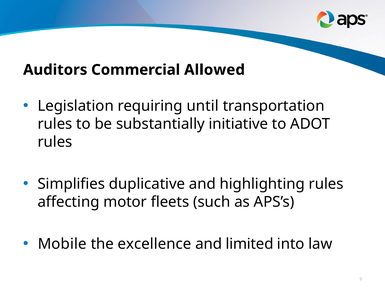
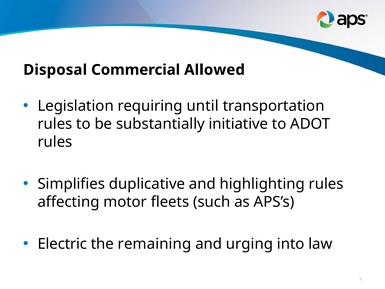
Auditors: Auditors -> Disposal
Mobile: Mobile -> Electric
excellence: excellence -> remaining
limited: limited -> urging
